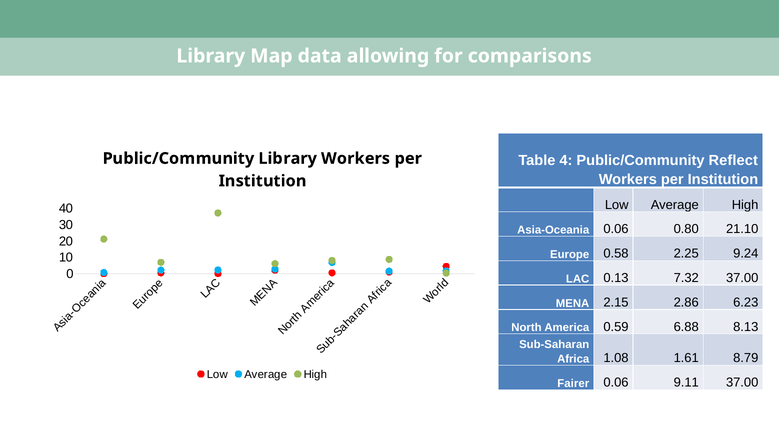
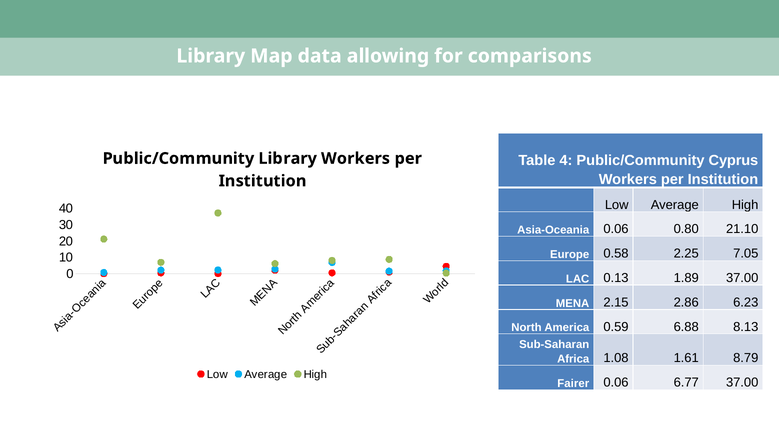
Reflect: Reflect -> Cyprus
9.24: 9.24 -> 7.05
7.32: 7.32 -> 1.89
9.11: 9.11 -> 6.77
